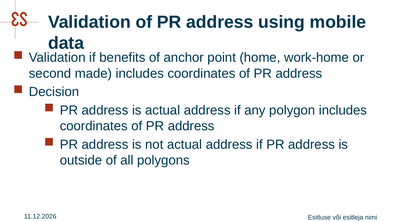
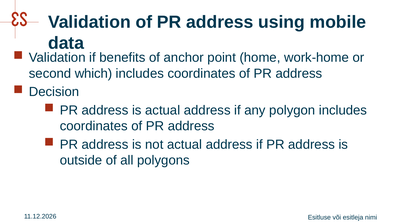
made: made -> which
